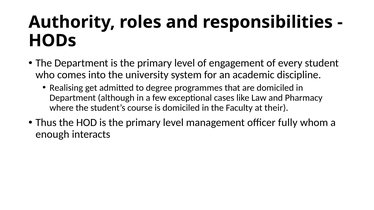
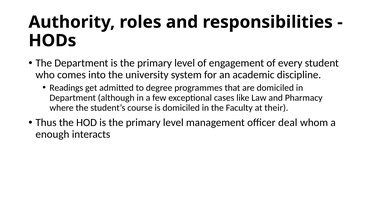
Realising: Realising -> Readings
fully: fully -> deal
